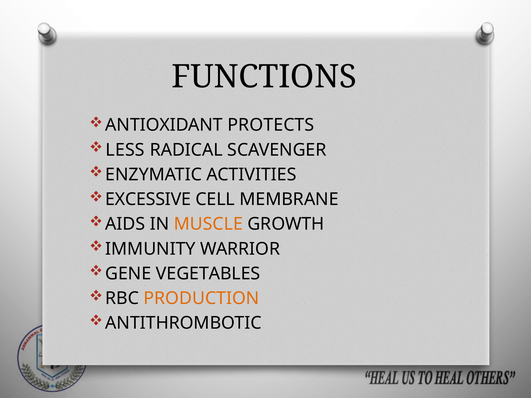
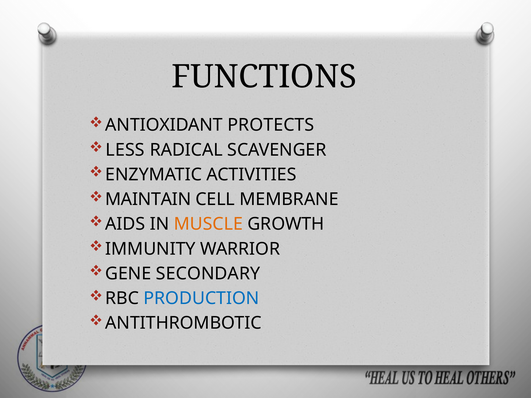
EXCESSIVE: EXCESSIVE -> MAINTAIN
VEGETABLES: VEGETABLES -> SECONDARY
PRODUCTION colour: orange -> blue
